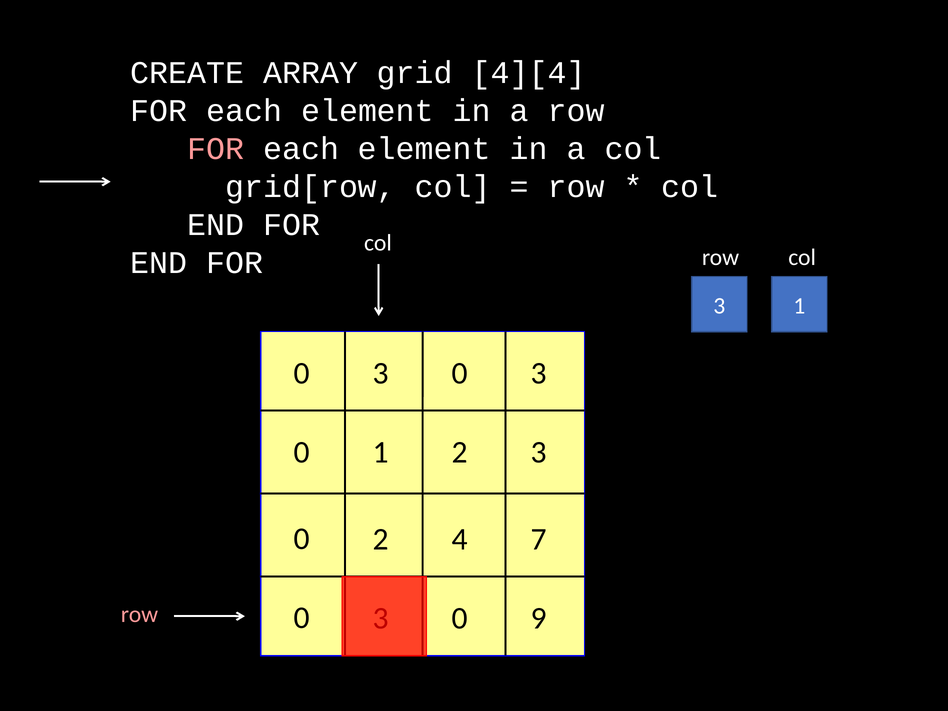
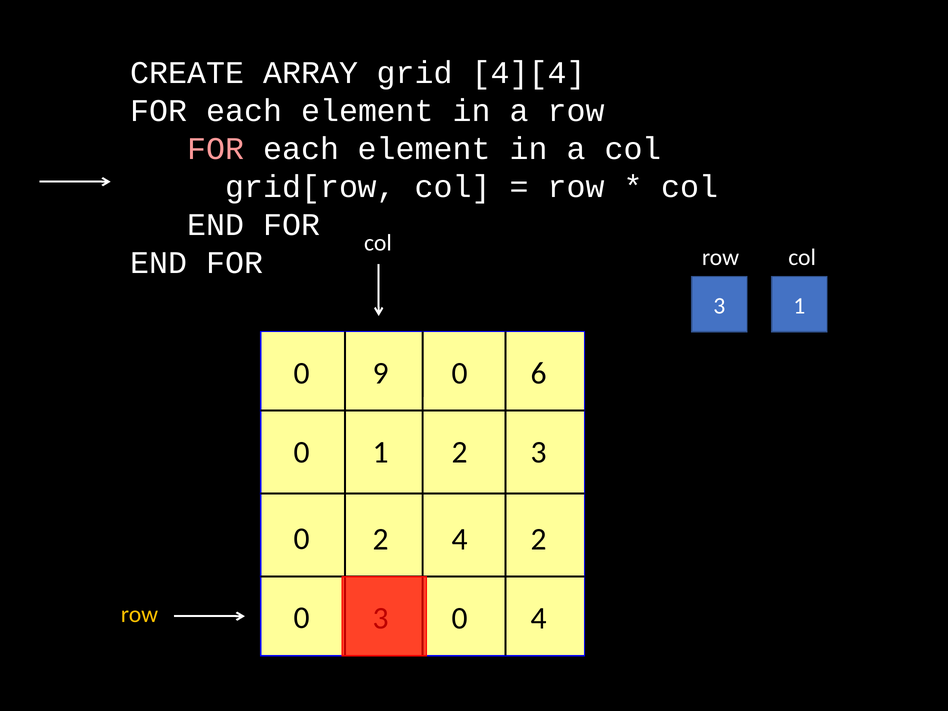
3 at (381, 373): 3 -> 9
3 at (539, 373): 3 -> 6
4 7: 7 -> 2
row at (139, 614) colour: pink -> yellow
0 9: 9 -> 4
